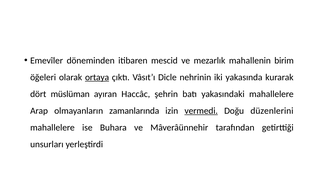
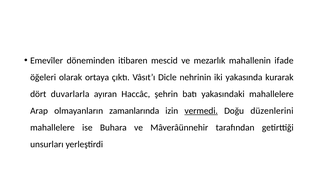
birim: birim -> ifade
ortaya underline: present -> none
müslüman: müslüman -> duvarlarla
